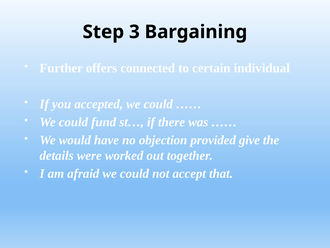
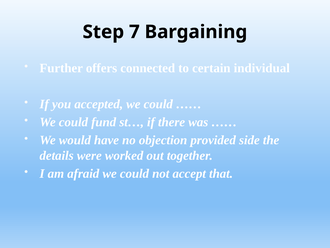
3: 3 -> 7
give: give -> side
